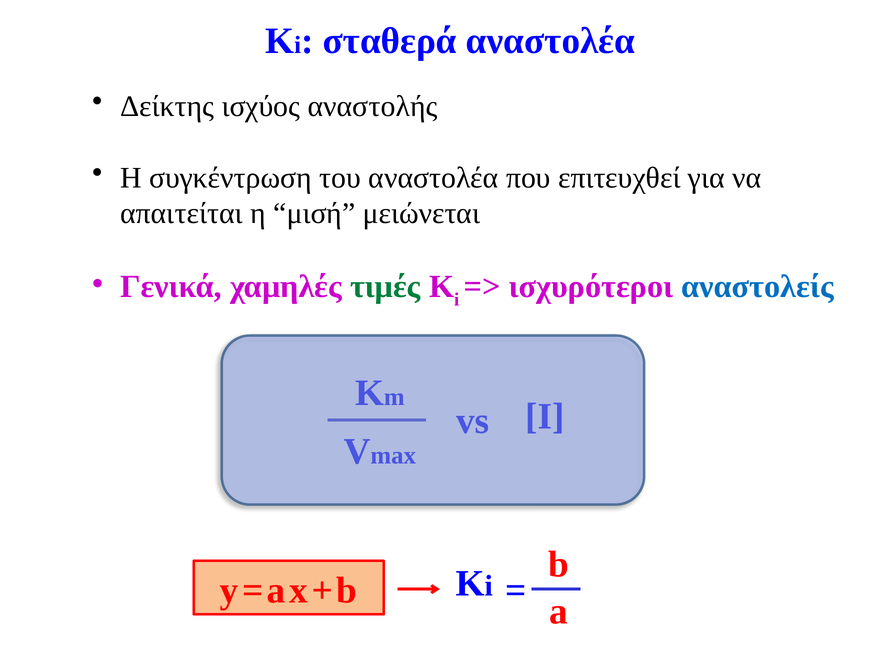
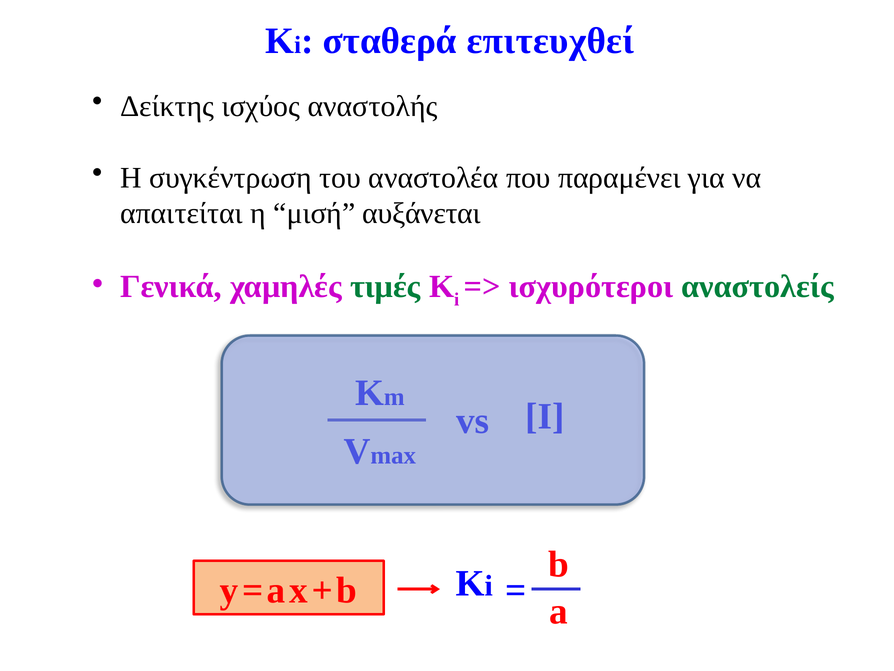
σταθερά αναστολέα: αναστολέα -> επιτευχθεί
επιτευχθεί: επιτευχθεί -> παραμένει
μειώνεται: μειώνεται -> αυξάνεται
αναστολείς colour: blue -> green
